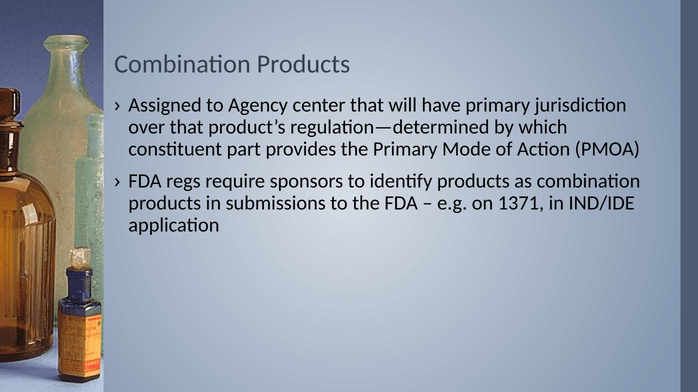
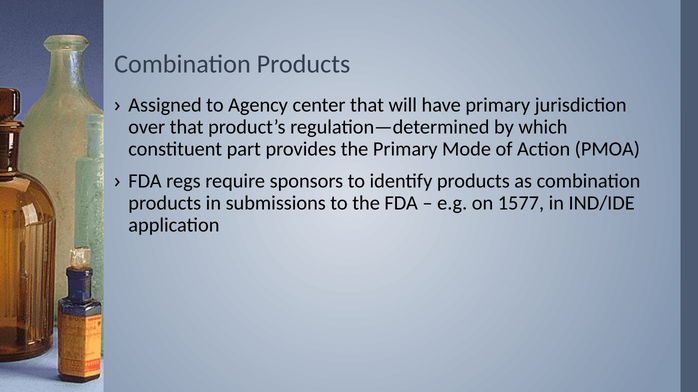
1371: 1371 -> 1577
